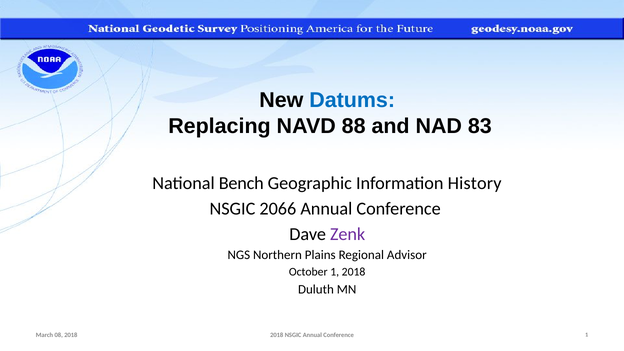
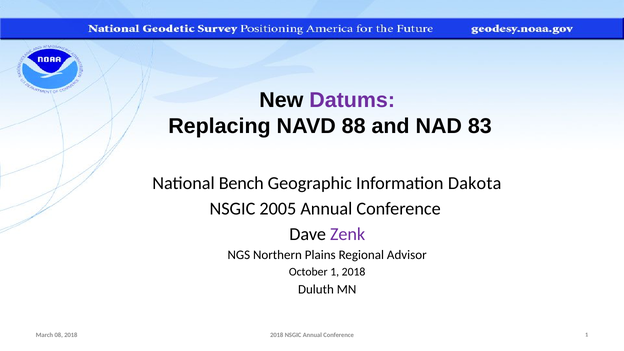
Datums colour: blue -> purple
History: History -> Dakota
2066: 2066 -> 2005
